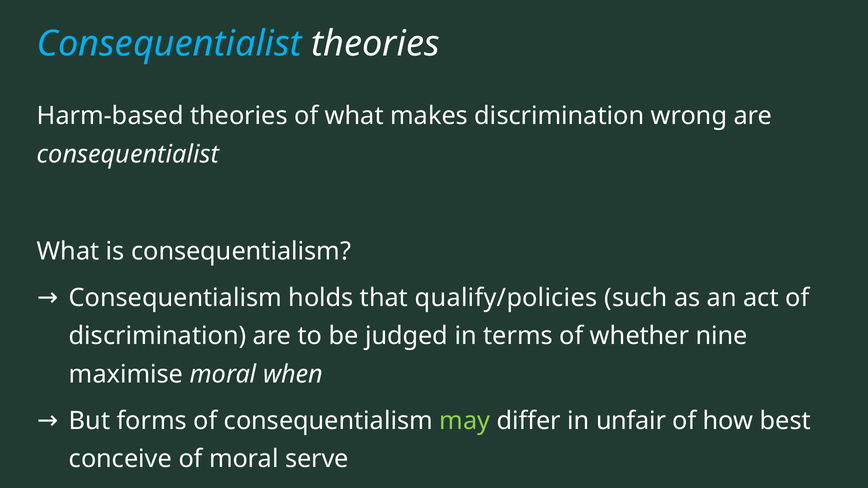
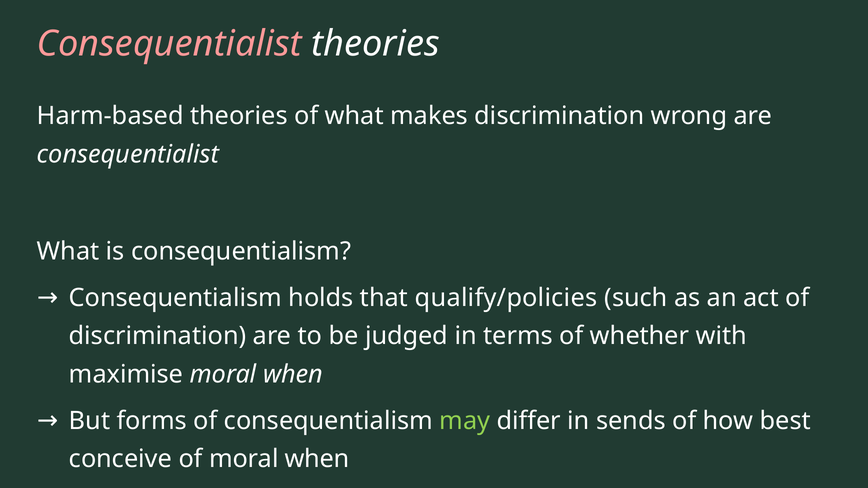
Consequentialist at (169, 44) colour: light blue -> pink
nine: nine -> with
unfair: unfair -> sends
of moral serve: serve -> when
